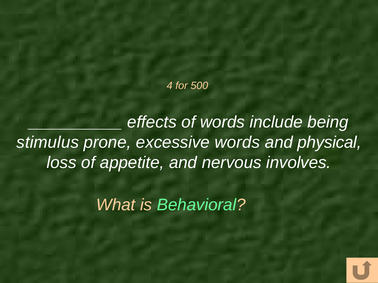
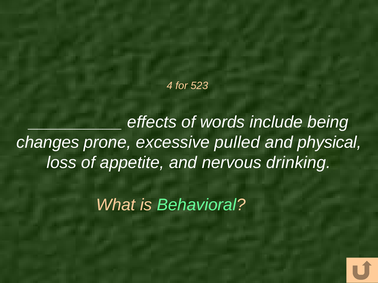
500: 500 -> 523
stimulus: stimulus -> changes
excessive words: words -> pulled
involves: involves -> drinking
